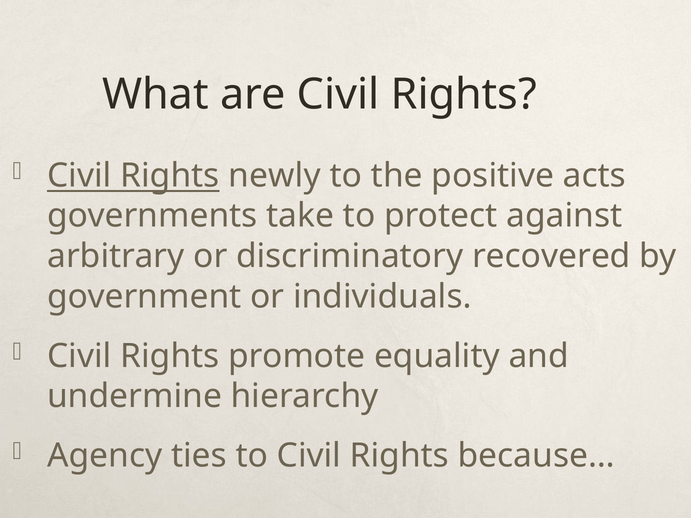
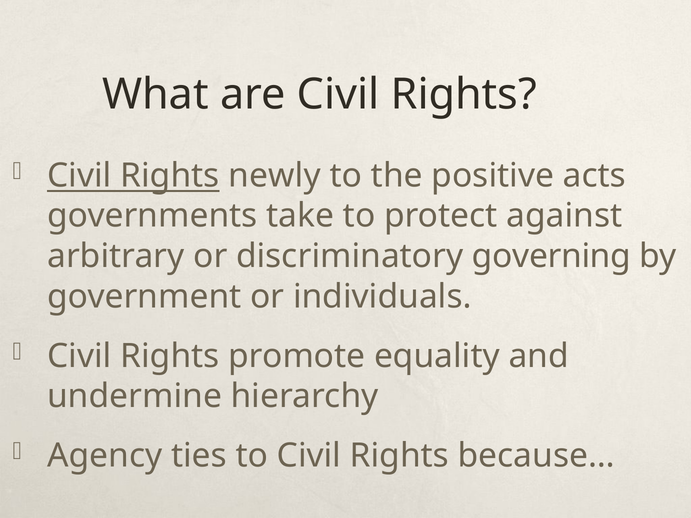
recovered: recovered -> governing
